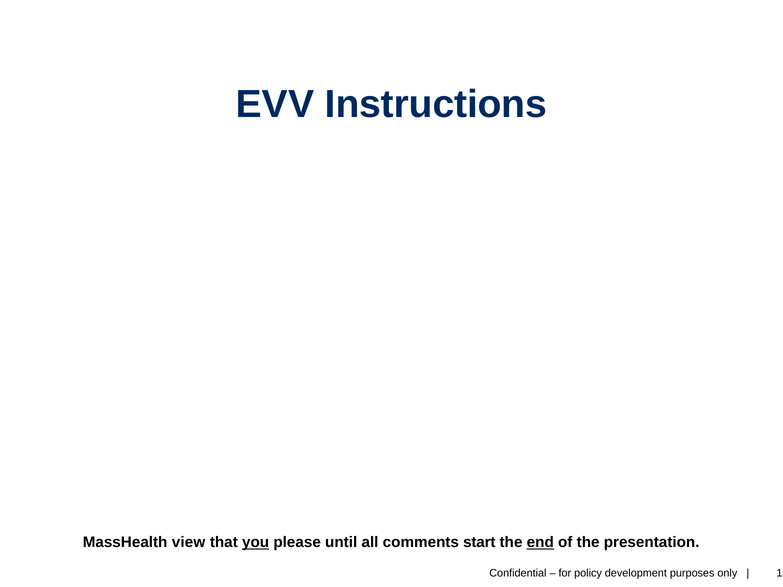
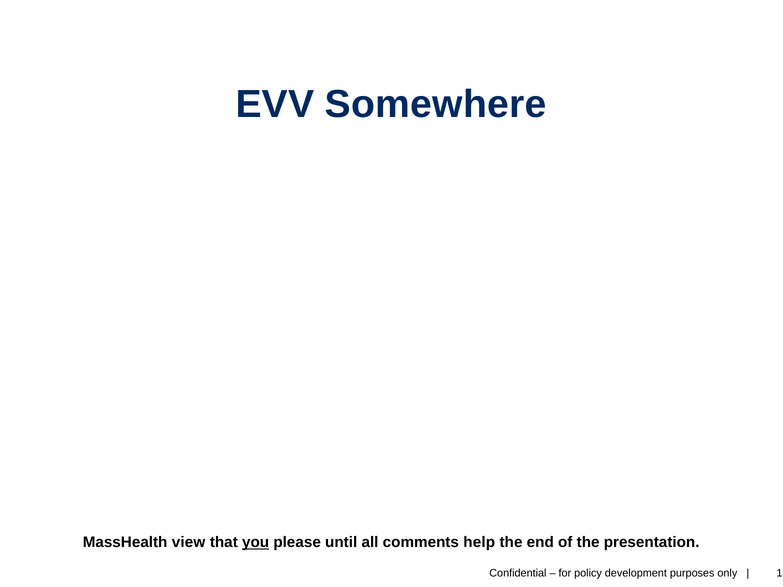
Instructions: Instructions -> Somewhere
start: start -> help
end underline: present -> none
